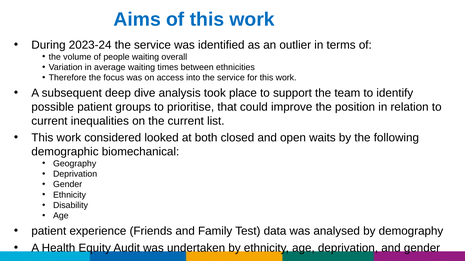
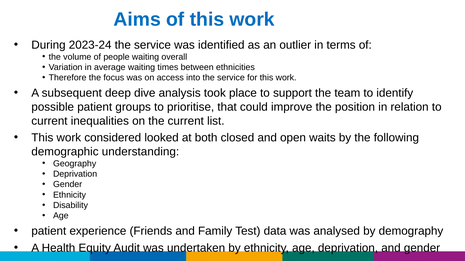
biomechanical: biomechanical -> understanding
